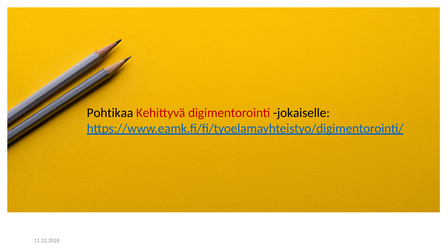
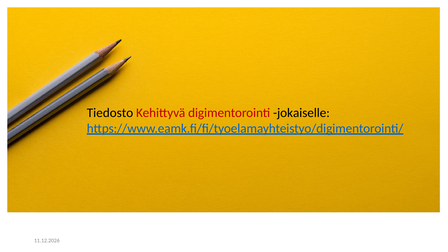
Pohtikaa: Pohtikaa -> Tiedosto
